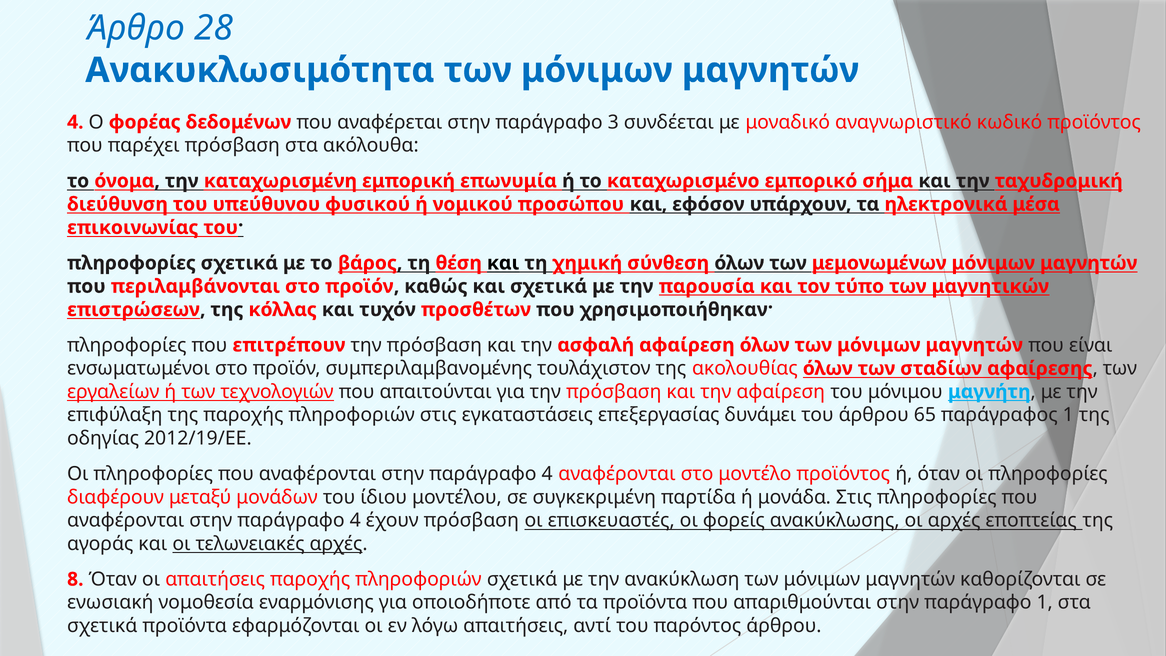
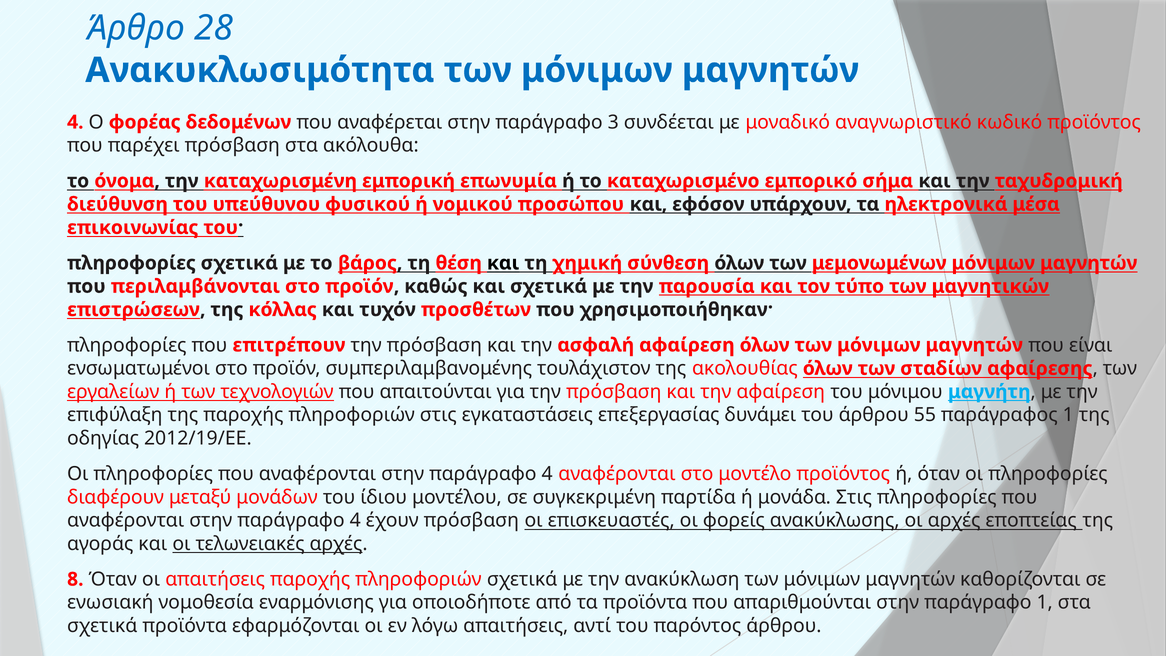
65: 65 -> 55
